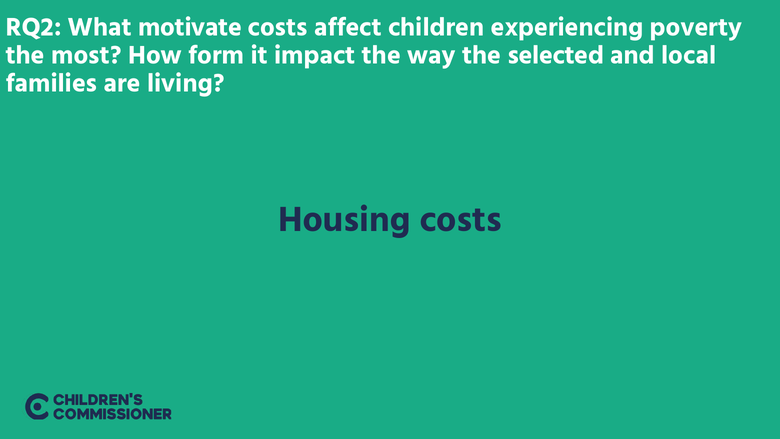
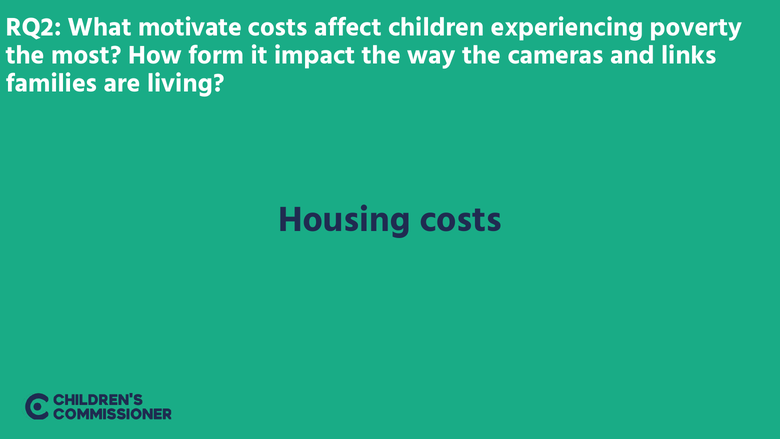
selected: selected -> cameras
local: local -> links
